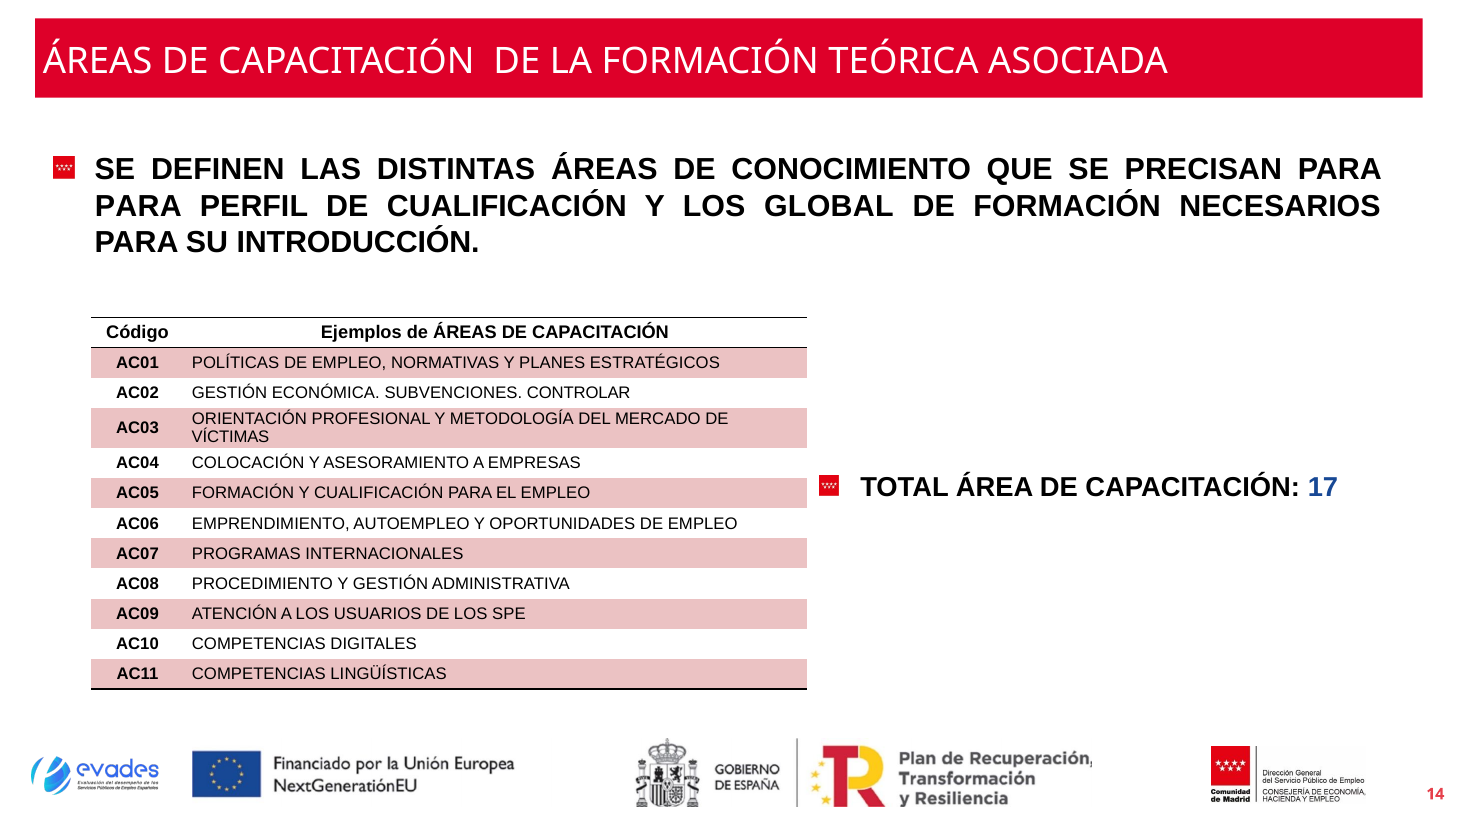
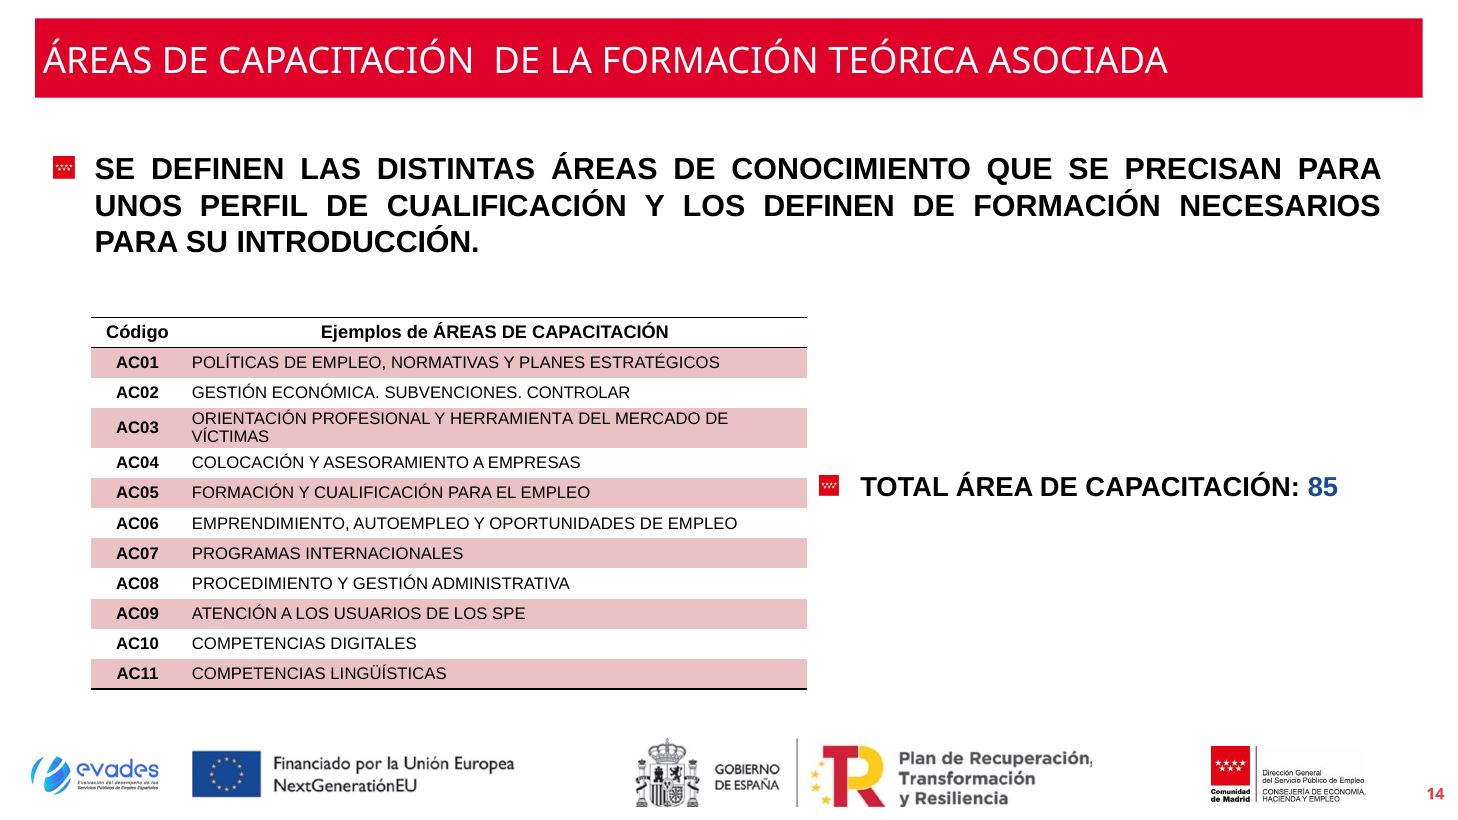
PARA at (138, 206): PARA -> UNOS
LOS GLOBAL: GLOBAL -> DEFINEN
METODOLOGÍA: METODOLOGÍA -> HERRAMIENTA
17: 17 -> 85
